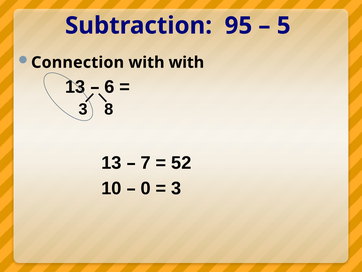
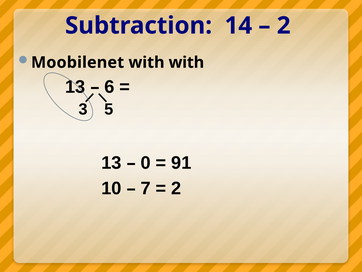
95: 95 -> 14
5 at (284, 26): 5 -> 2
Connection: Connection -> Moobilenet
8: 8 -> 5
7: 7 -> 0
52: 52 -> 91
0: 0 -> 7
3 at (176, 188): 3 -> 2
